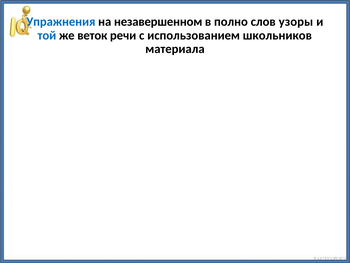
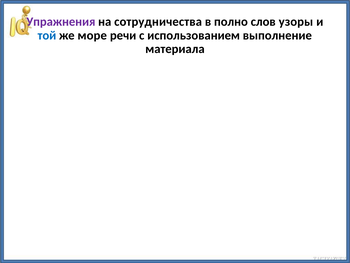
Упражнения colour: blue -> purple
незавершенном: незавершенном -> сотрудничества
веток: веток -> море
школьников: школьников -> выполнение
